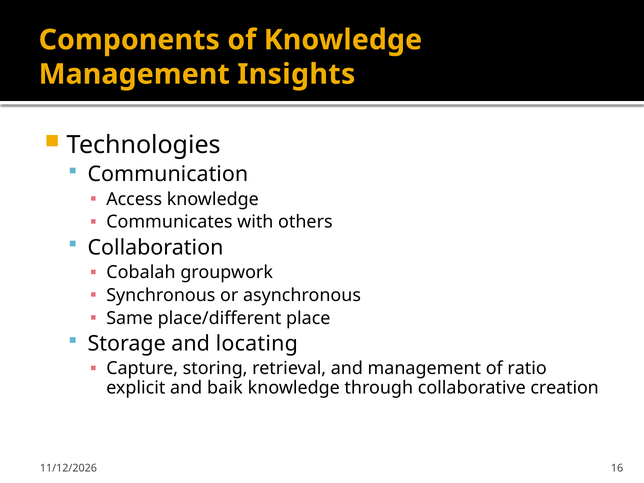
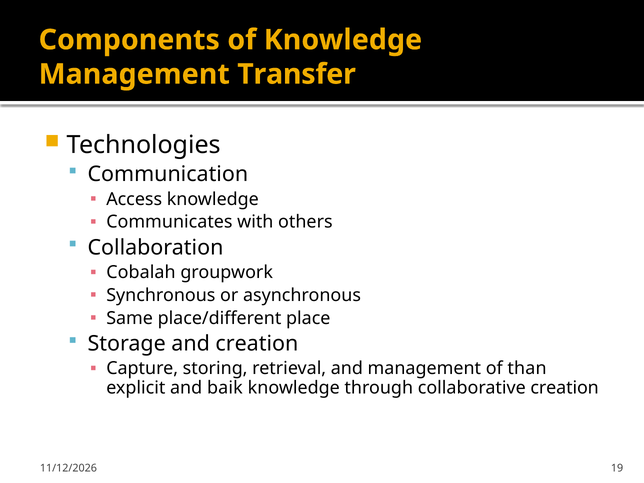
Insights: Insights -> Transfer
and locating: locating -> creation
ratio: ratio -> than
16: 16 -> 19
